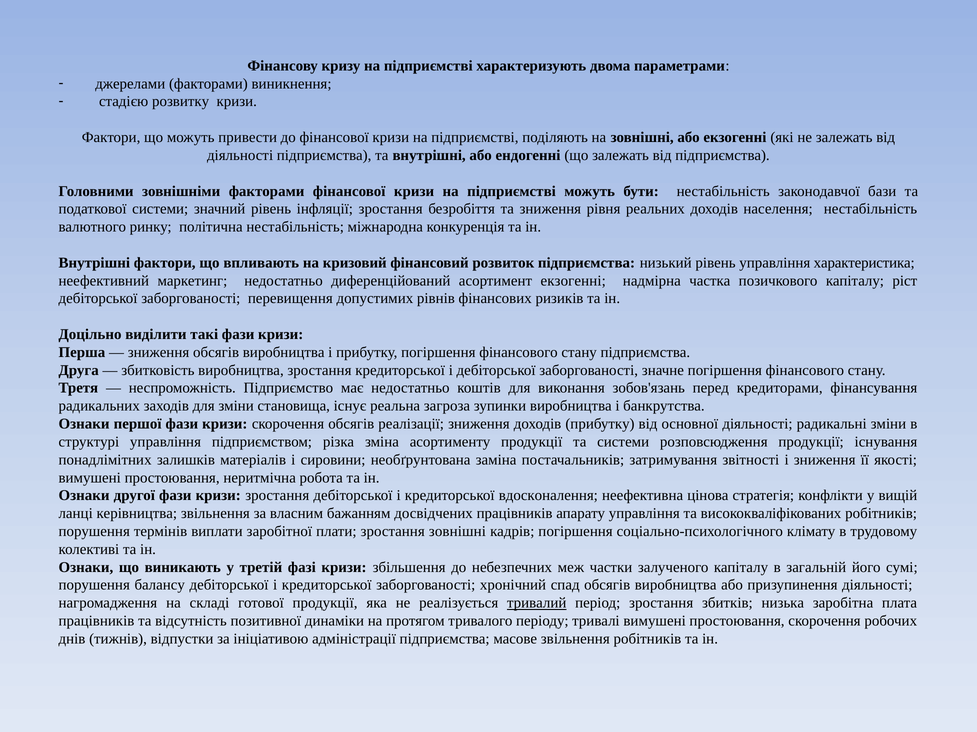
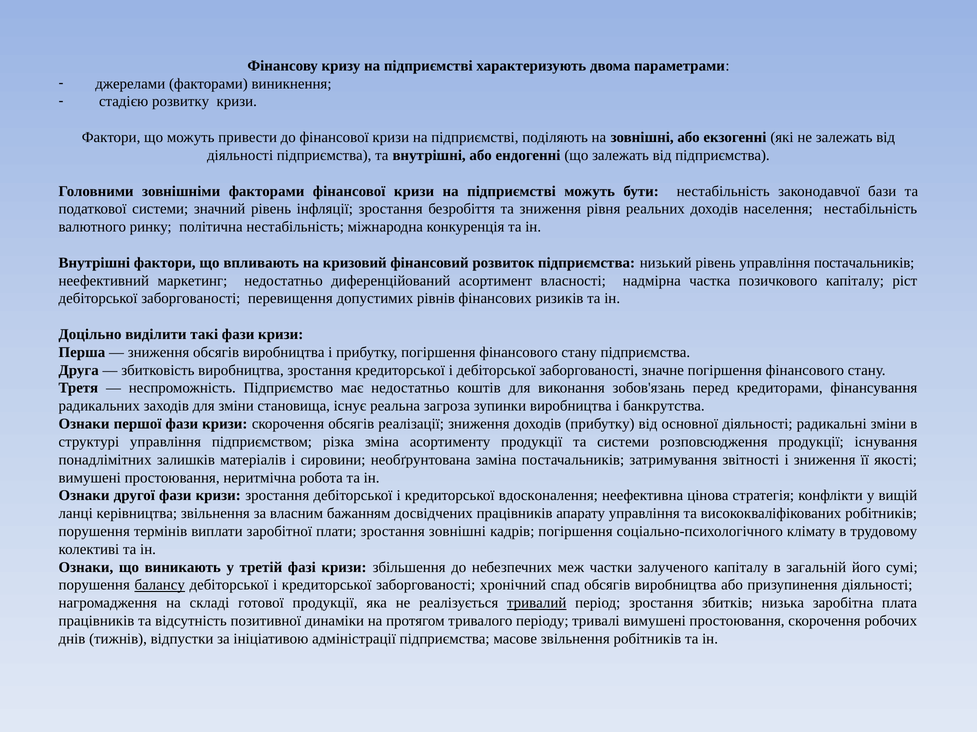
управління характеристика: характеристика -> постачальників
асортимент екзогенні: екзогенні -> власності
балансу underline: none -> present
